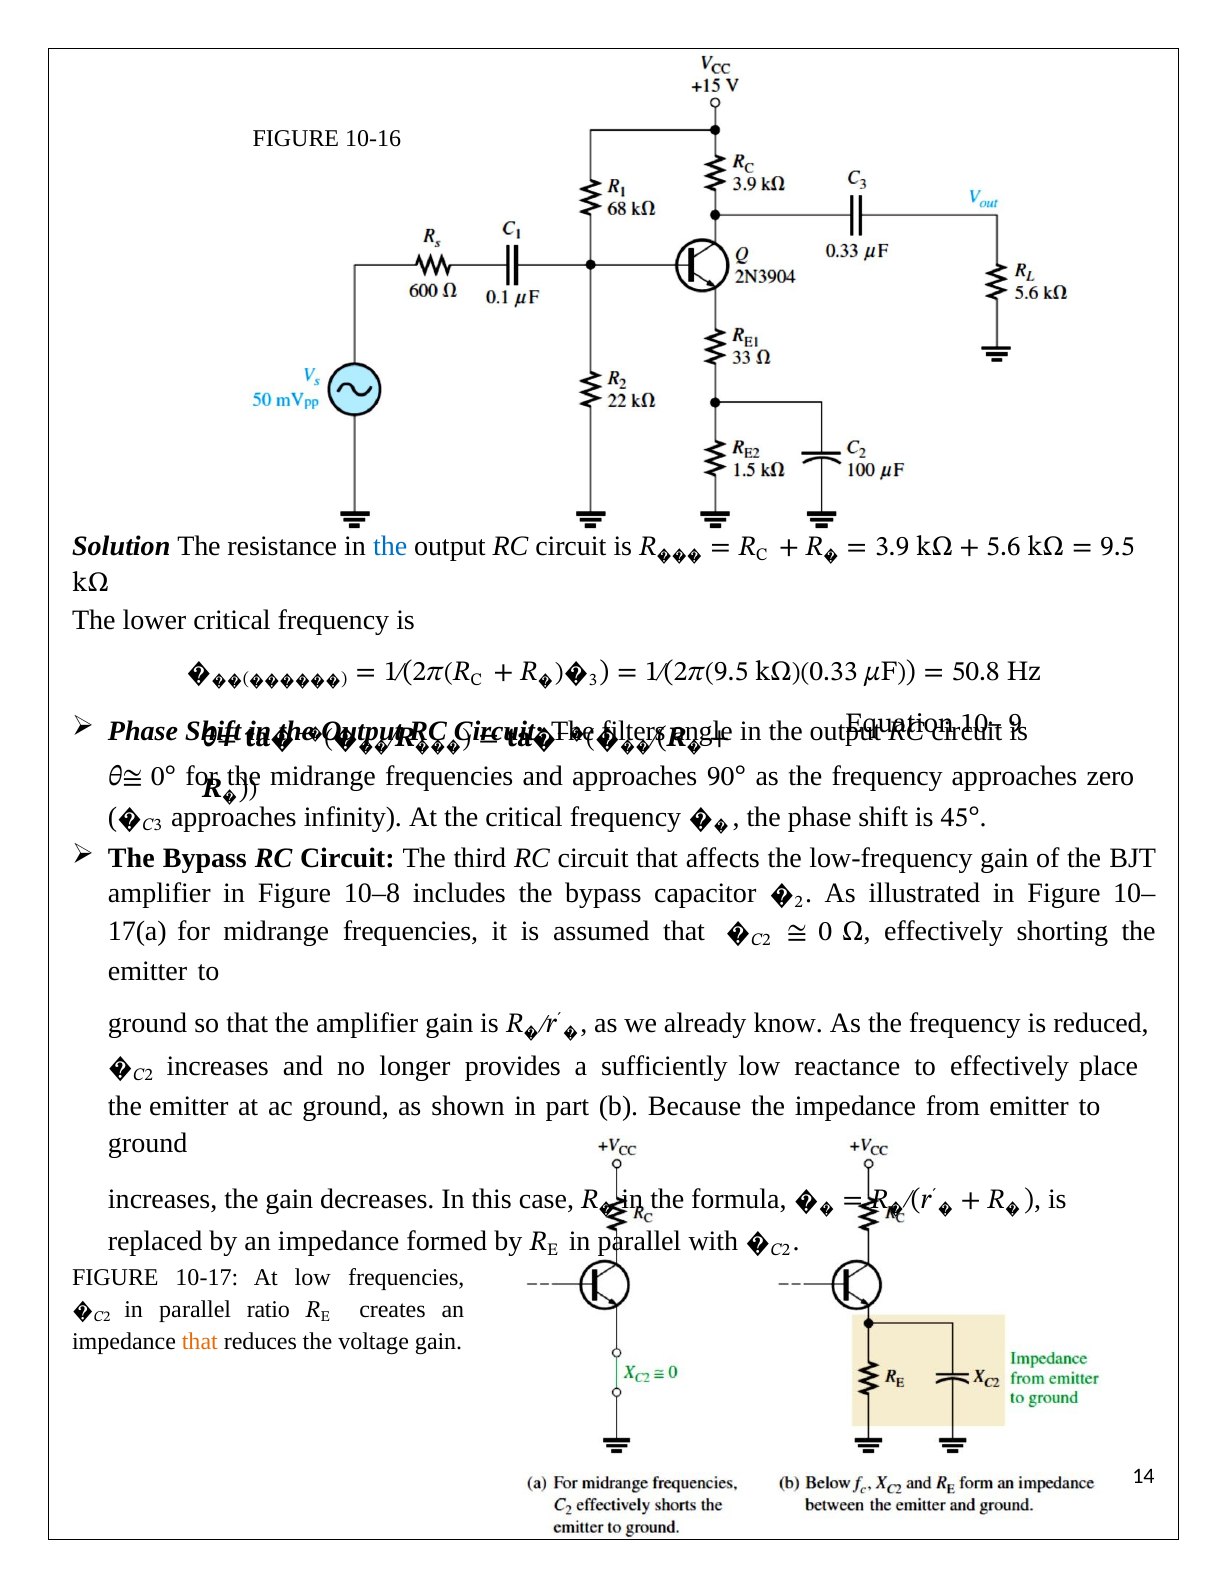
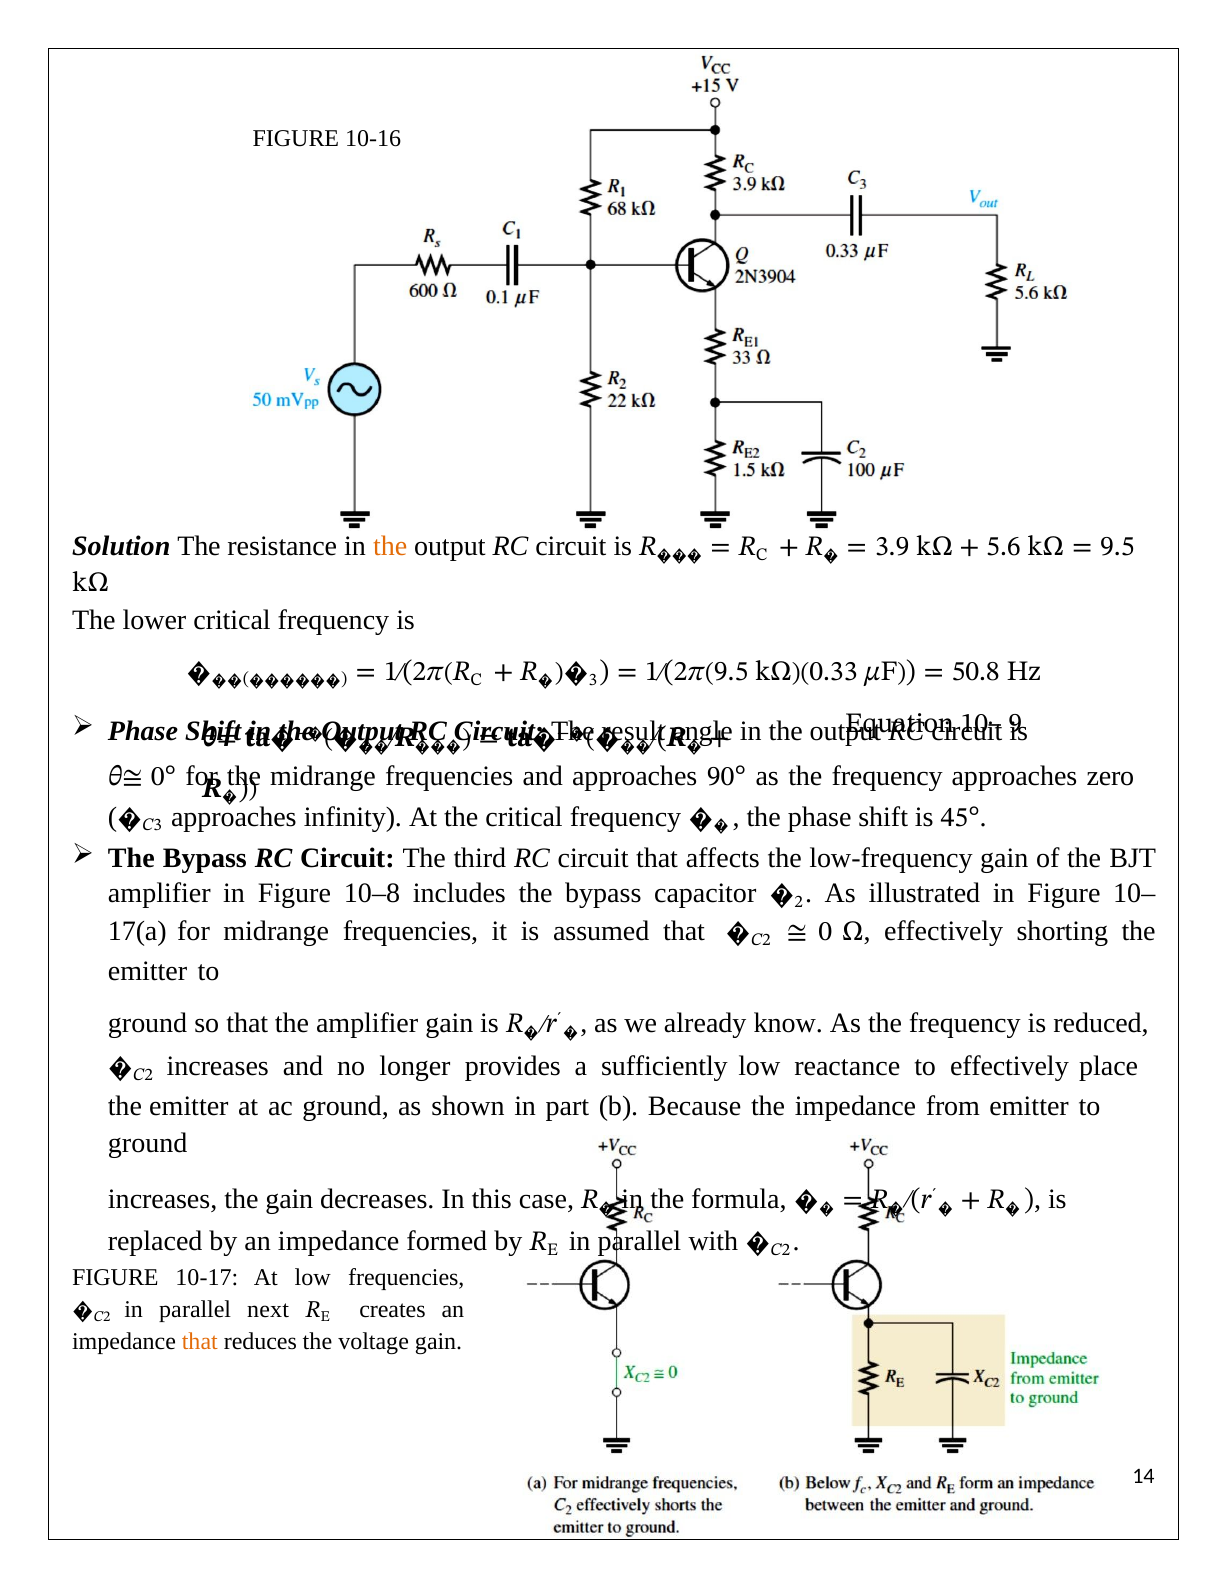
the at (390, 546) colour: blue -> orange
filters: filters -> result
ratio: ratio -> next
